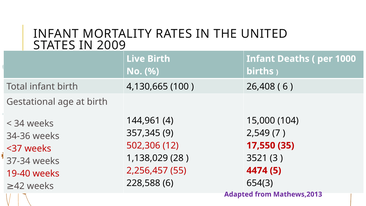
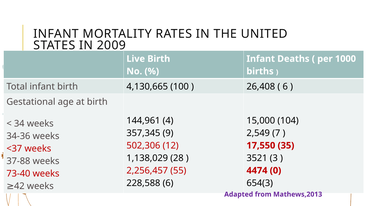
37-34: 37-34 -> 37-88
5: 5 -> 0
19-40: 19-40 -> 73-40
